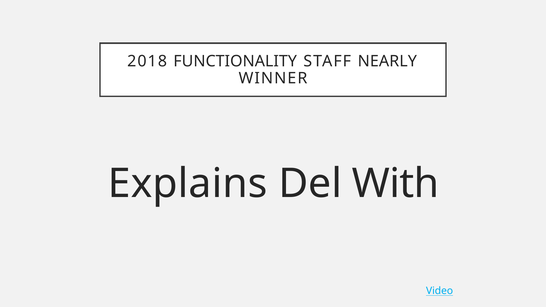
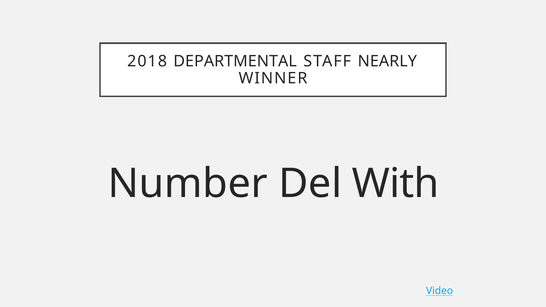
FUNCTIONALITY: FUNCTIONALITY -> DEPARTMENTAL
Explains: Explains -> Number
